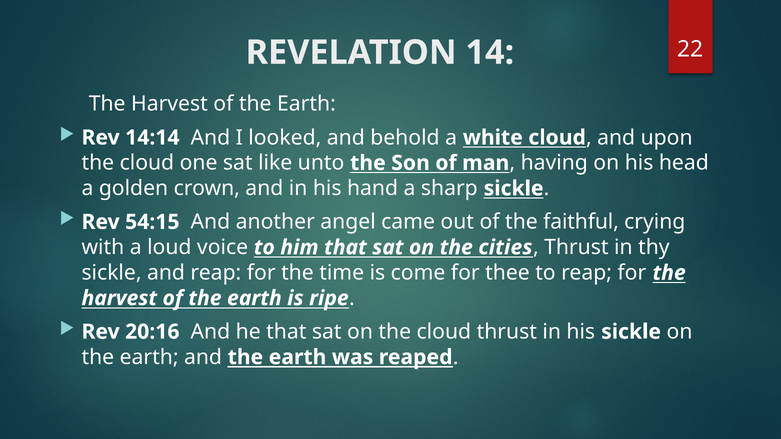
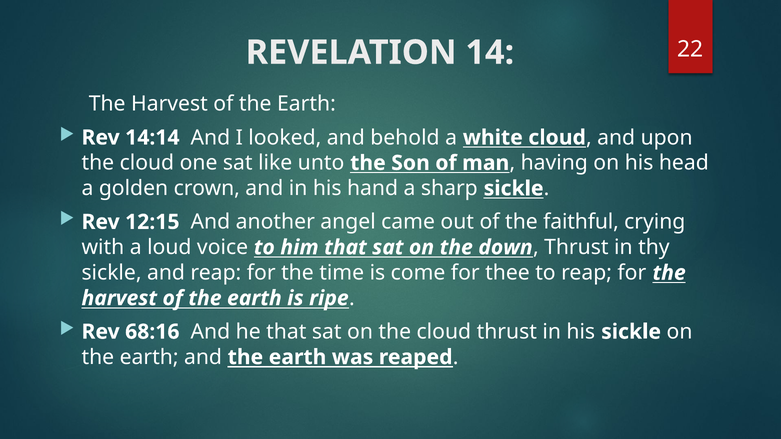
54:15: 54:15 -> 12:15
cities: cities -> down
20:16: 20:16 -> 68:16
